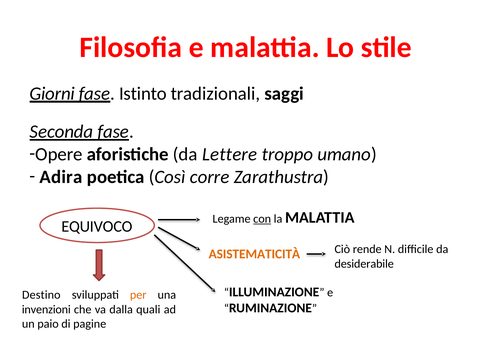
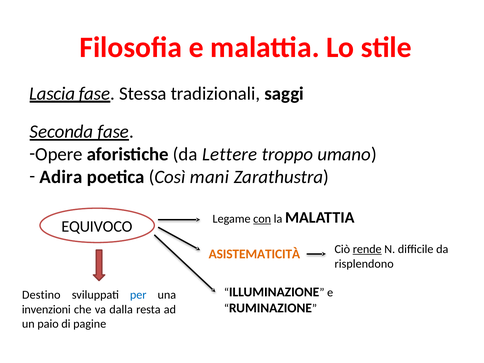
Giorni: Giorni -> Lascia
Istinto: Istinto -> Stessa
corre: corre -> mani
rende underline: none -> present
desiderabile: desiderabile -> risplendono
per colour: orange -> blue
quali: quali -> resta
